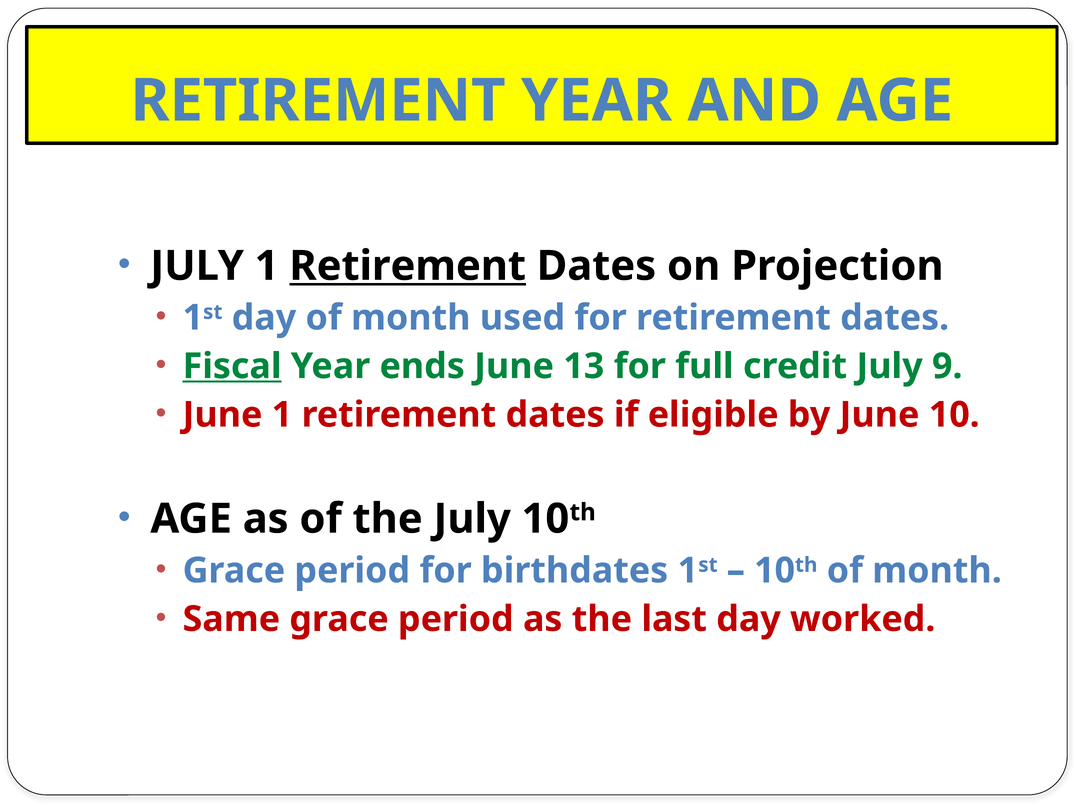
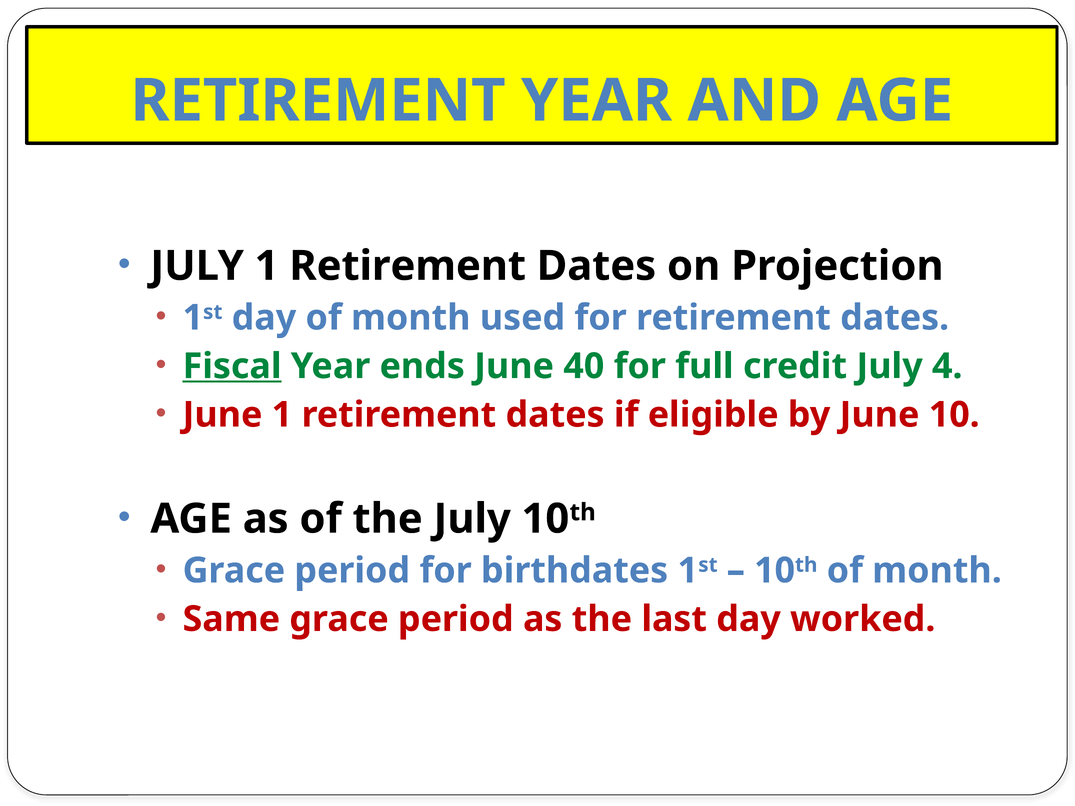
Retirement at (408, 266) underline: present -> none
13: 13 -> 40
9: 9 -> 4
